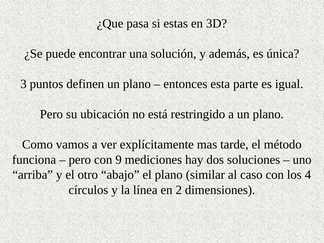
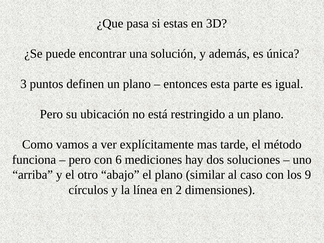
9: 9 -> 6
4: 4 -> 9
